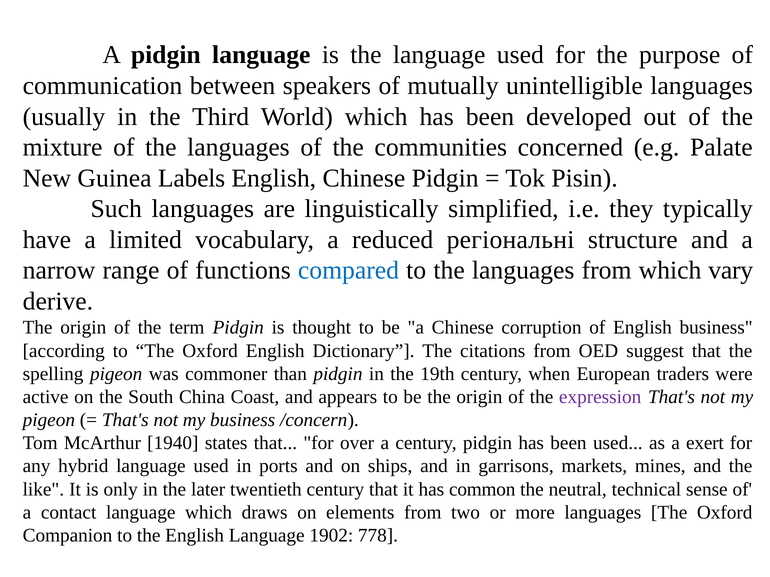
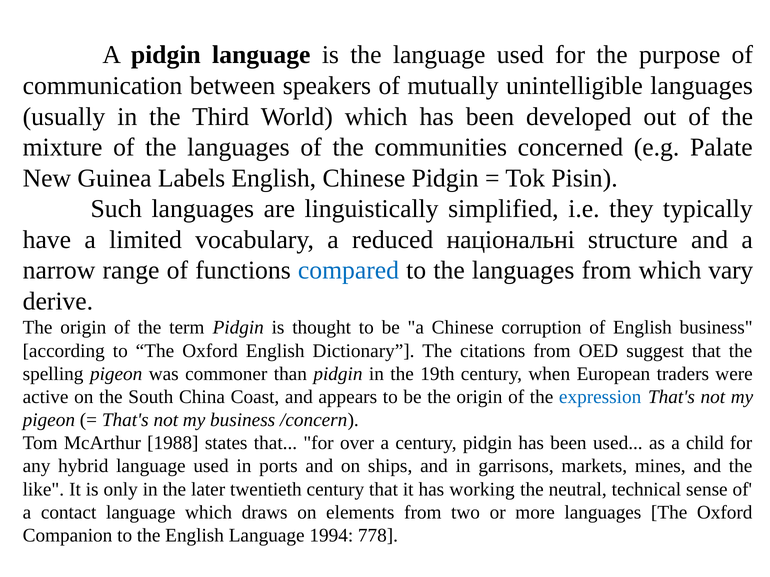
регіональні: регіональні -> національні
expression colour: purple -> blue
1940: 1940 -> 1988
exert: exert -> child
common: common -> working
1902: 1902 -> 1994
